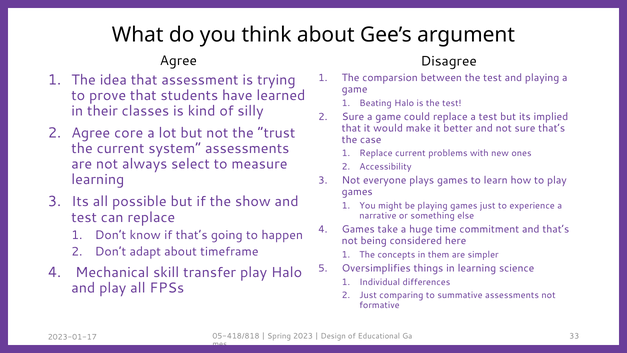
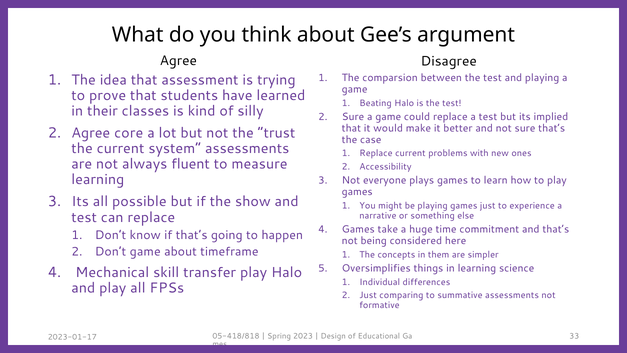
select: select -> fluent
Don’t adapt: adapt -> game
